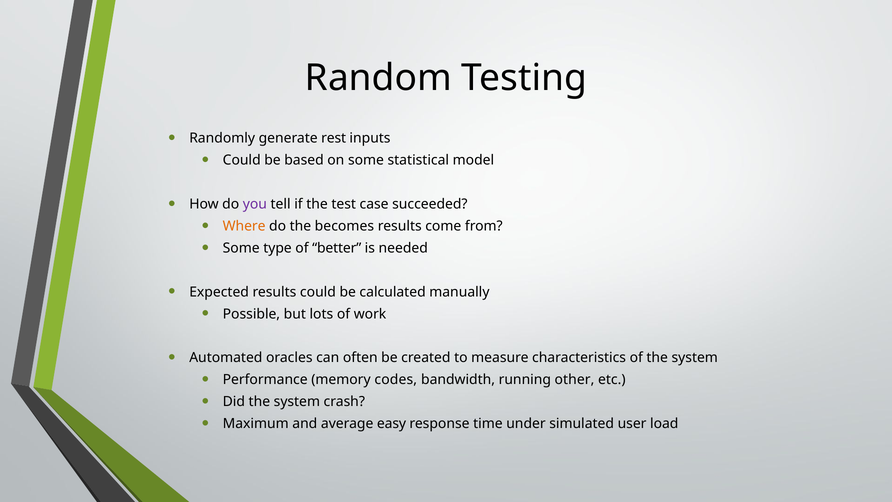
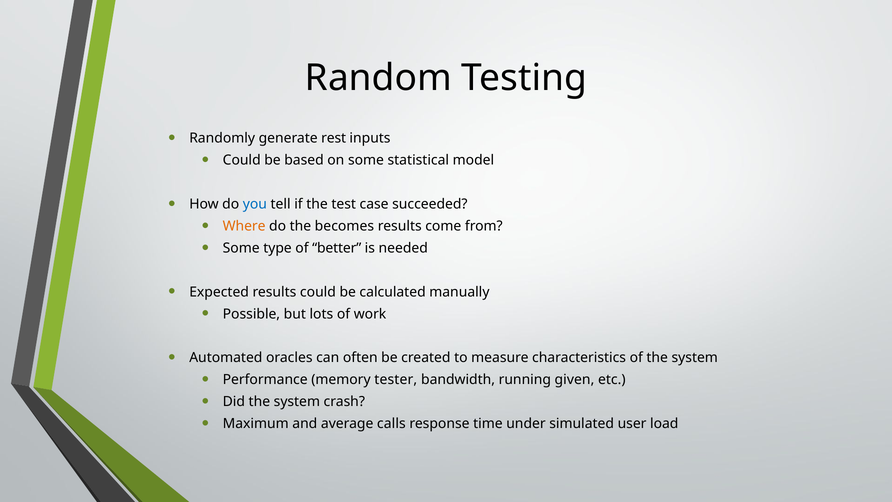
you colour: purple -> blue
codes: codes -> tester
other: other -> given
easy: easy -> calls
